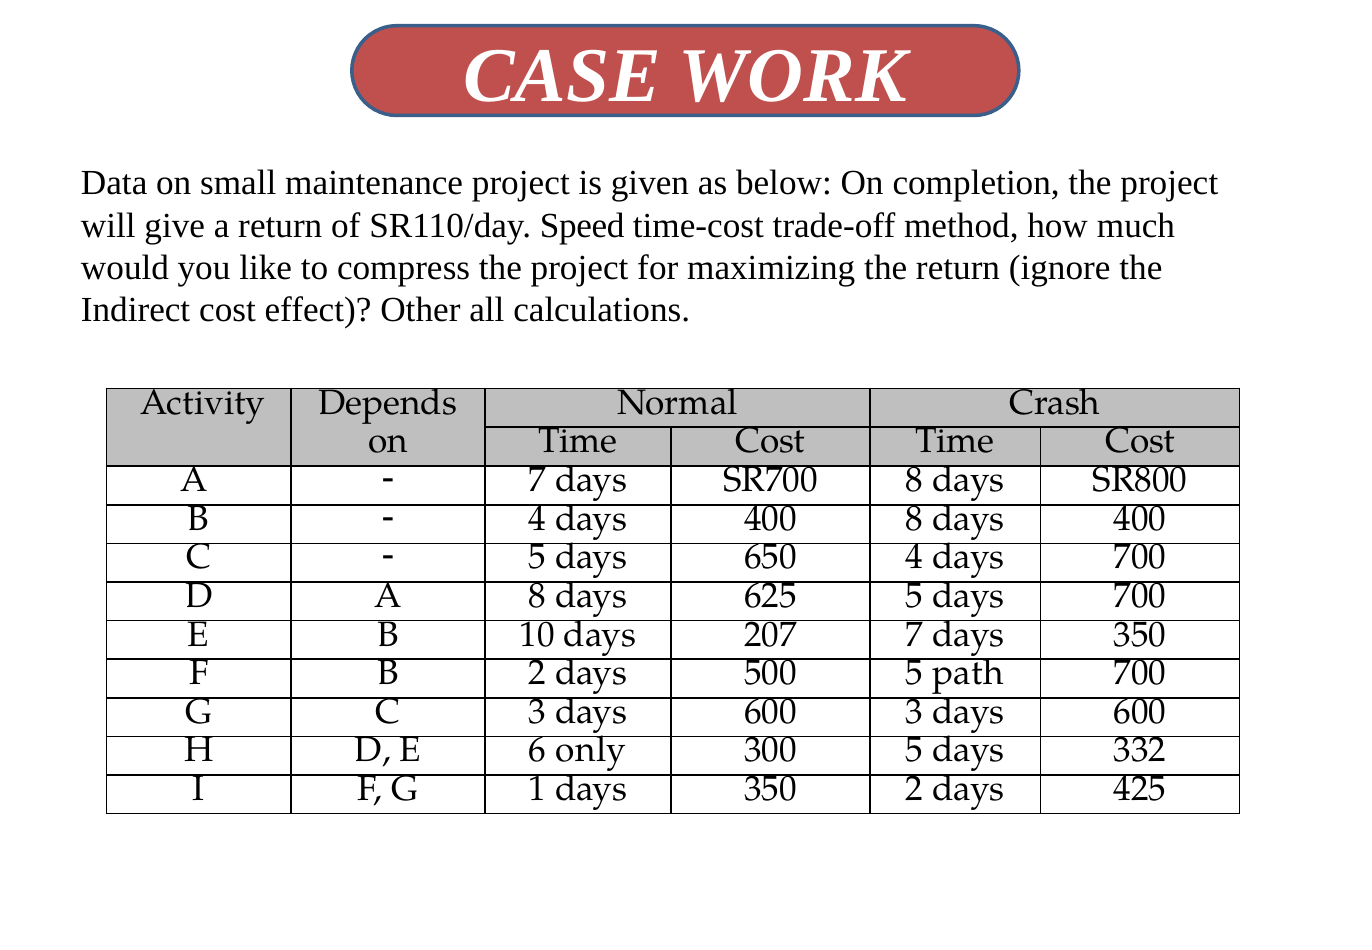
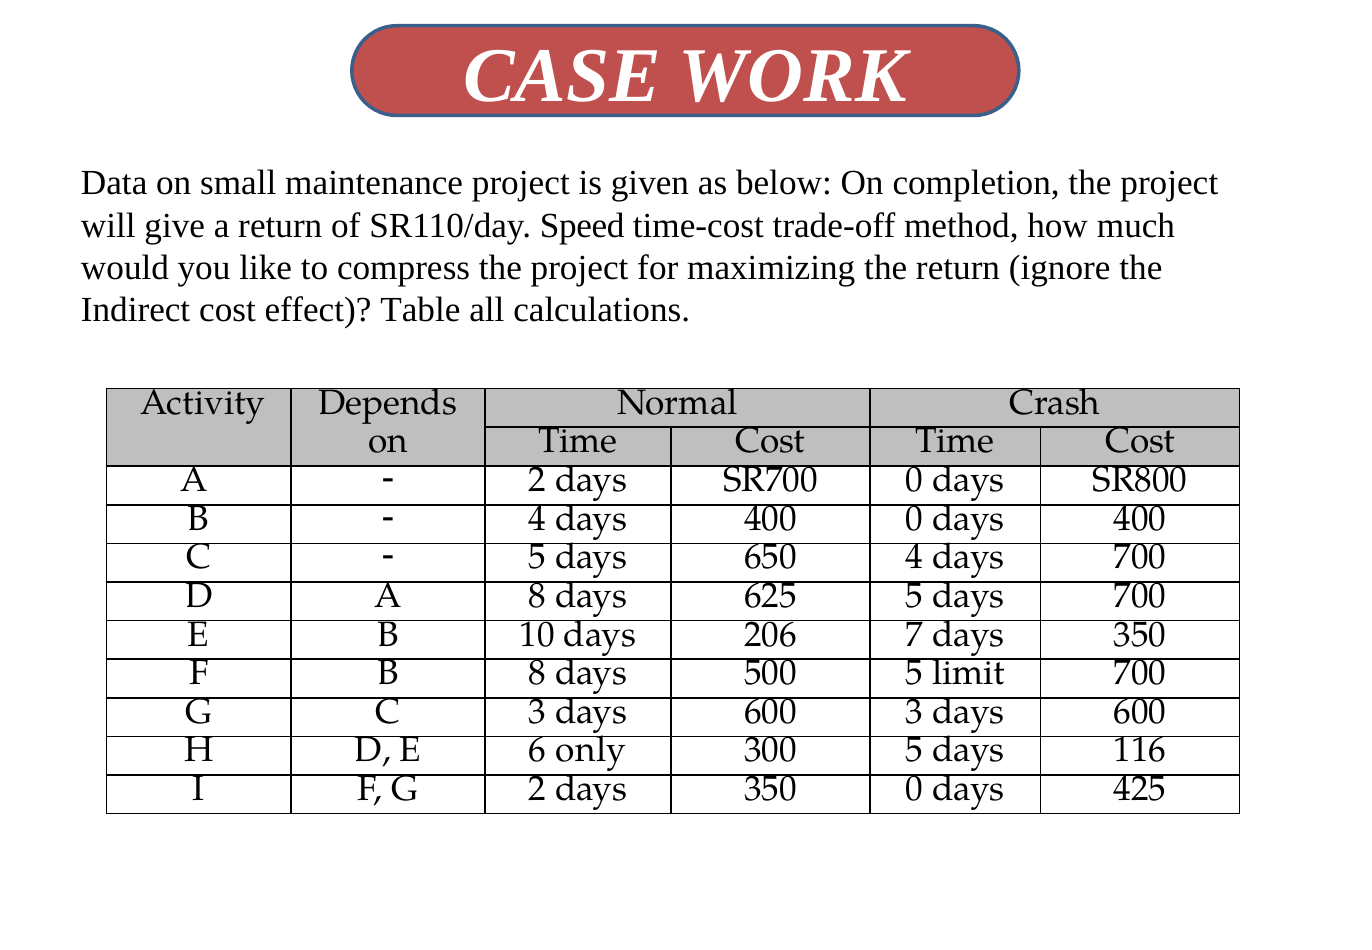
Other: Other -> Table
7 at (538, 480): 7 -> 2
SR700 8: 8 -> 0
400 8: 8 -> 0
207: 207 -> 206
B 2: 2 -> 8
path: path -> limit
332: 332 -> 116
G 1: 1 -> 2
350 2: 2 -> 0
